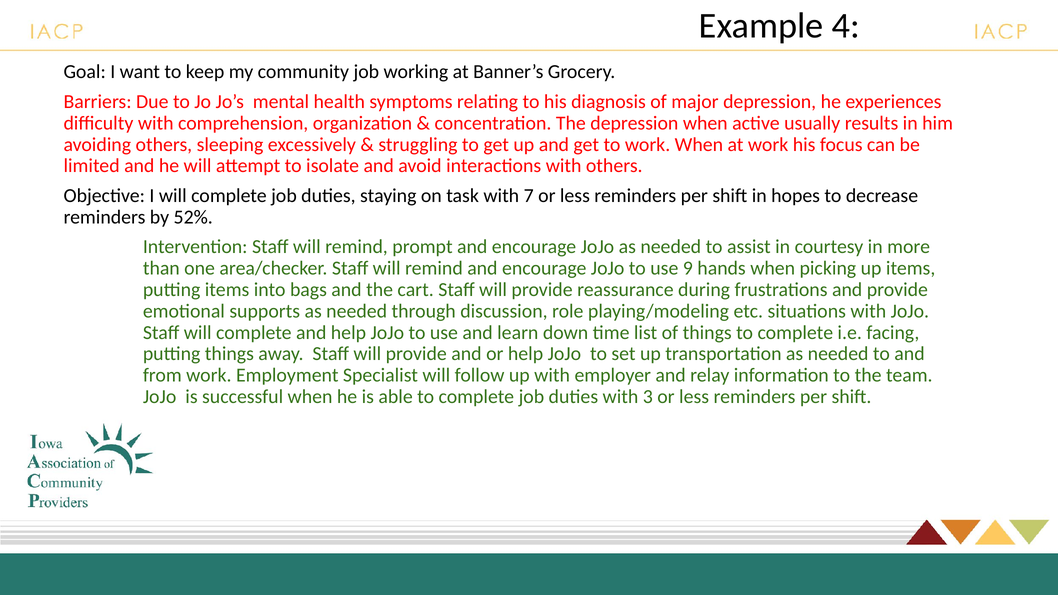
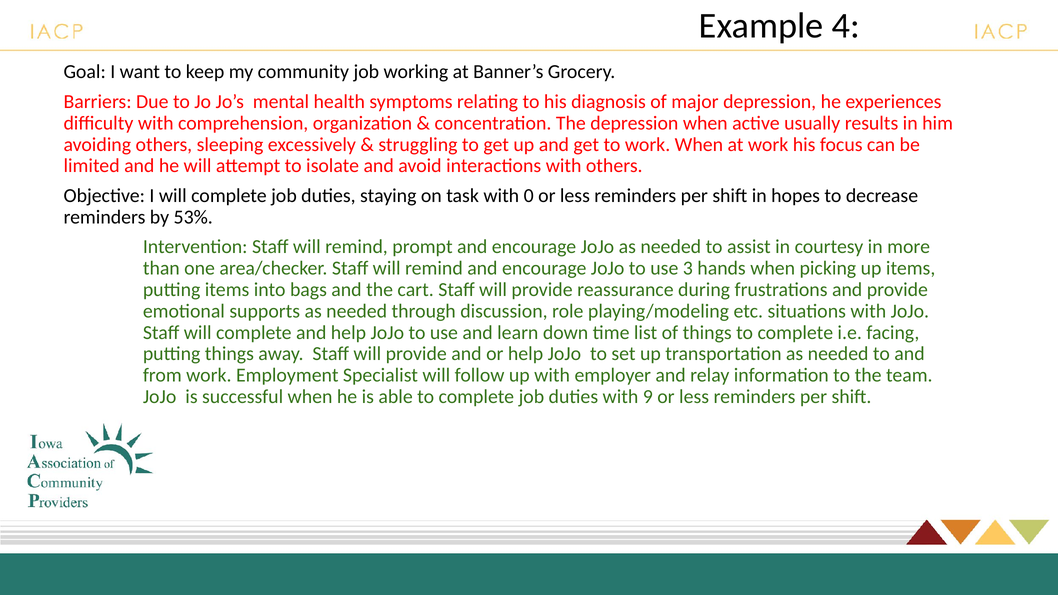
7: 7 -> 0
52%: 52% -> 53%
9: 9 -> 3
3: 3 -> 9
